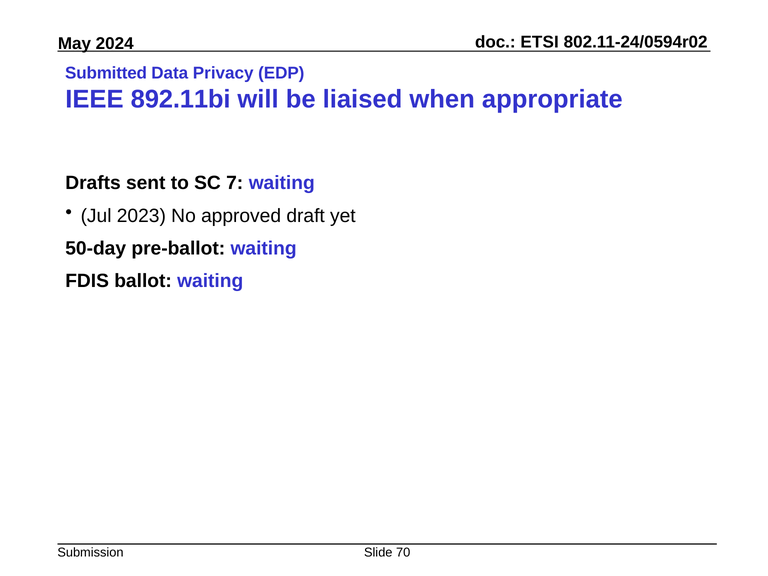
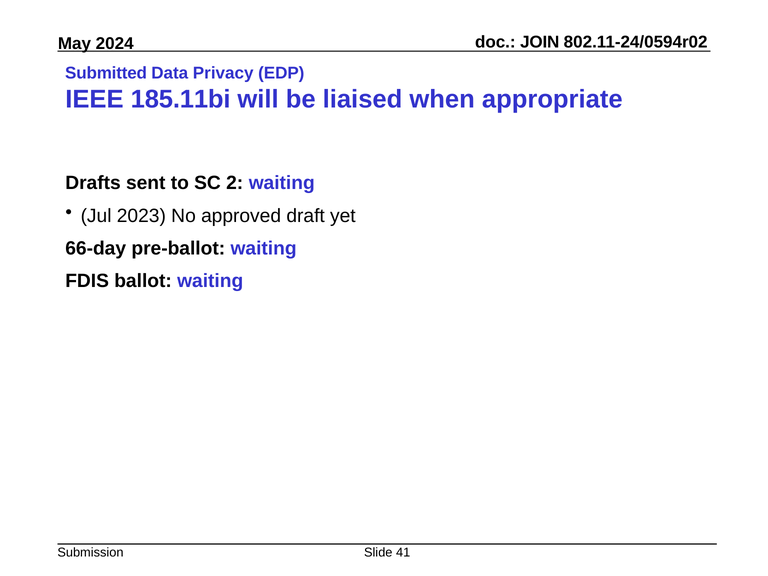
ETSI: ETSI -> JOIN
892.11bi: 892.11bi -> 185.11bi
7: 7 -> 2
50-day: 50-day -> 66-day
70: 70 -> 41
